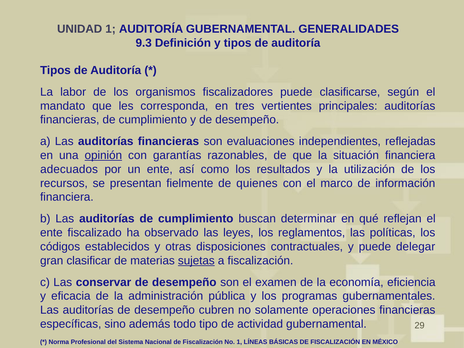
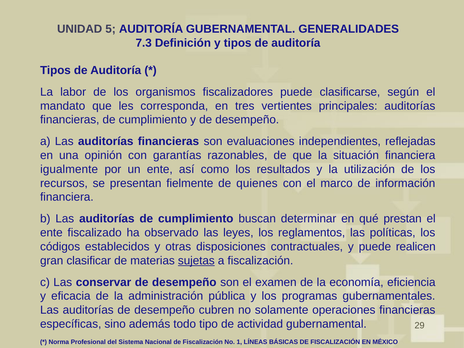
UNIDAD 1: 1 -> 5
9.3: 9.3 -> 7.3
opinión underline: present -> none
adecuados: adecuados -> igualmente
reflejan: reflejan -> prestan
delegar: delegar -> realicen
